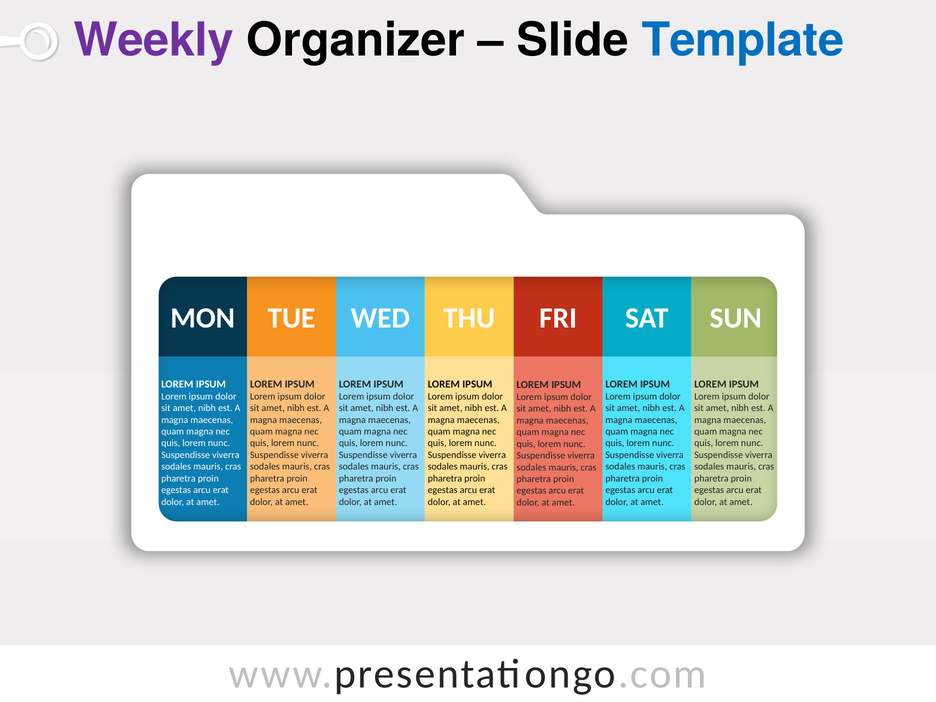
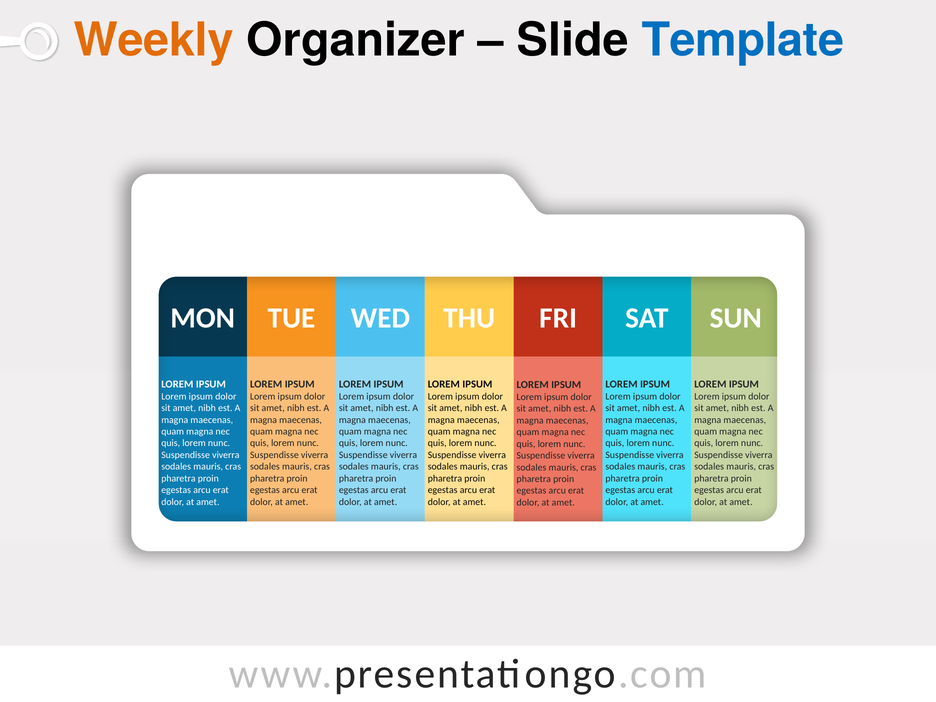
Weekly colour: purple -> orange
